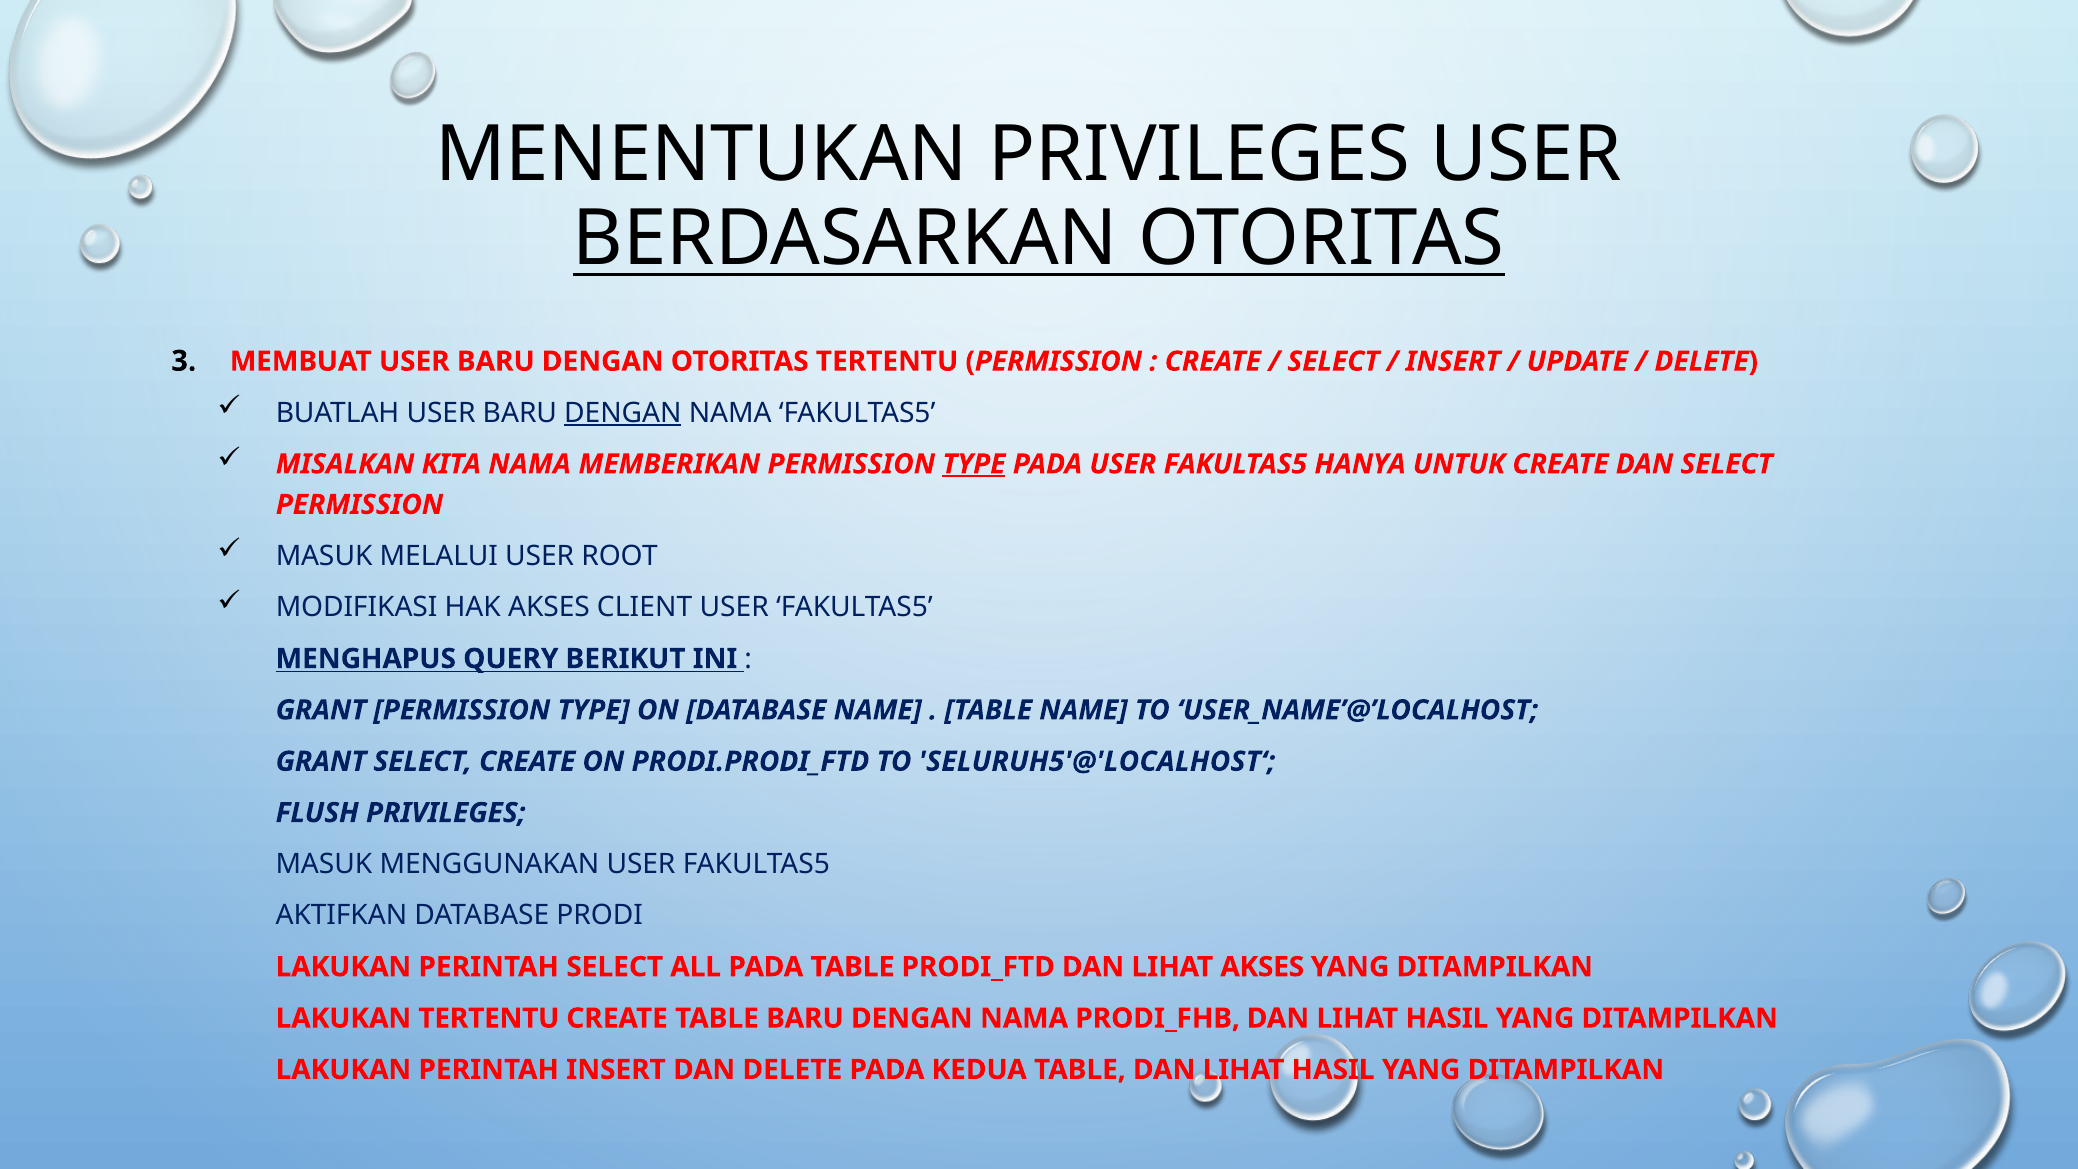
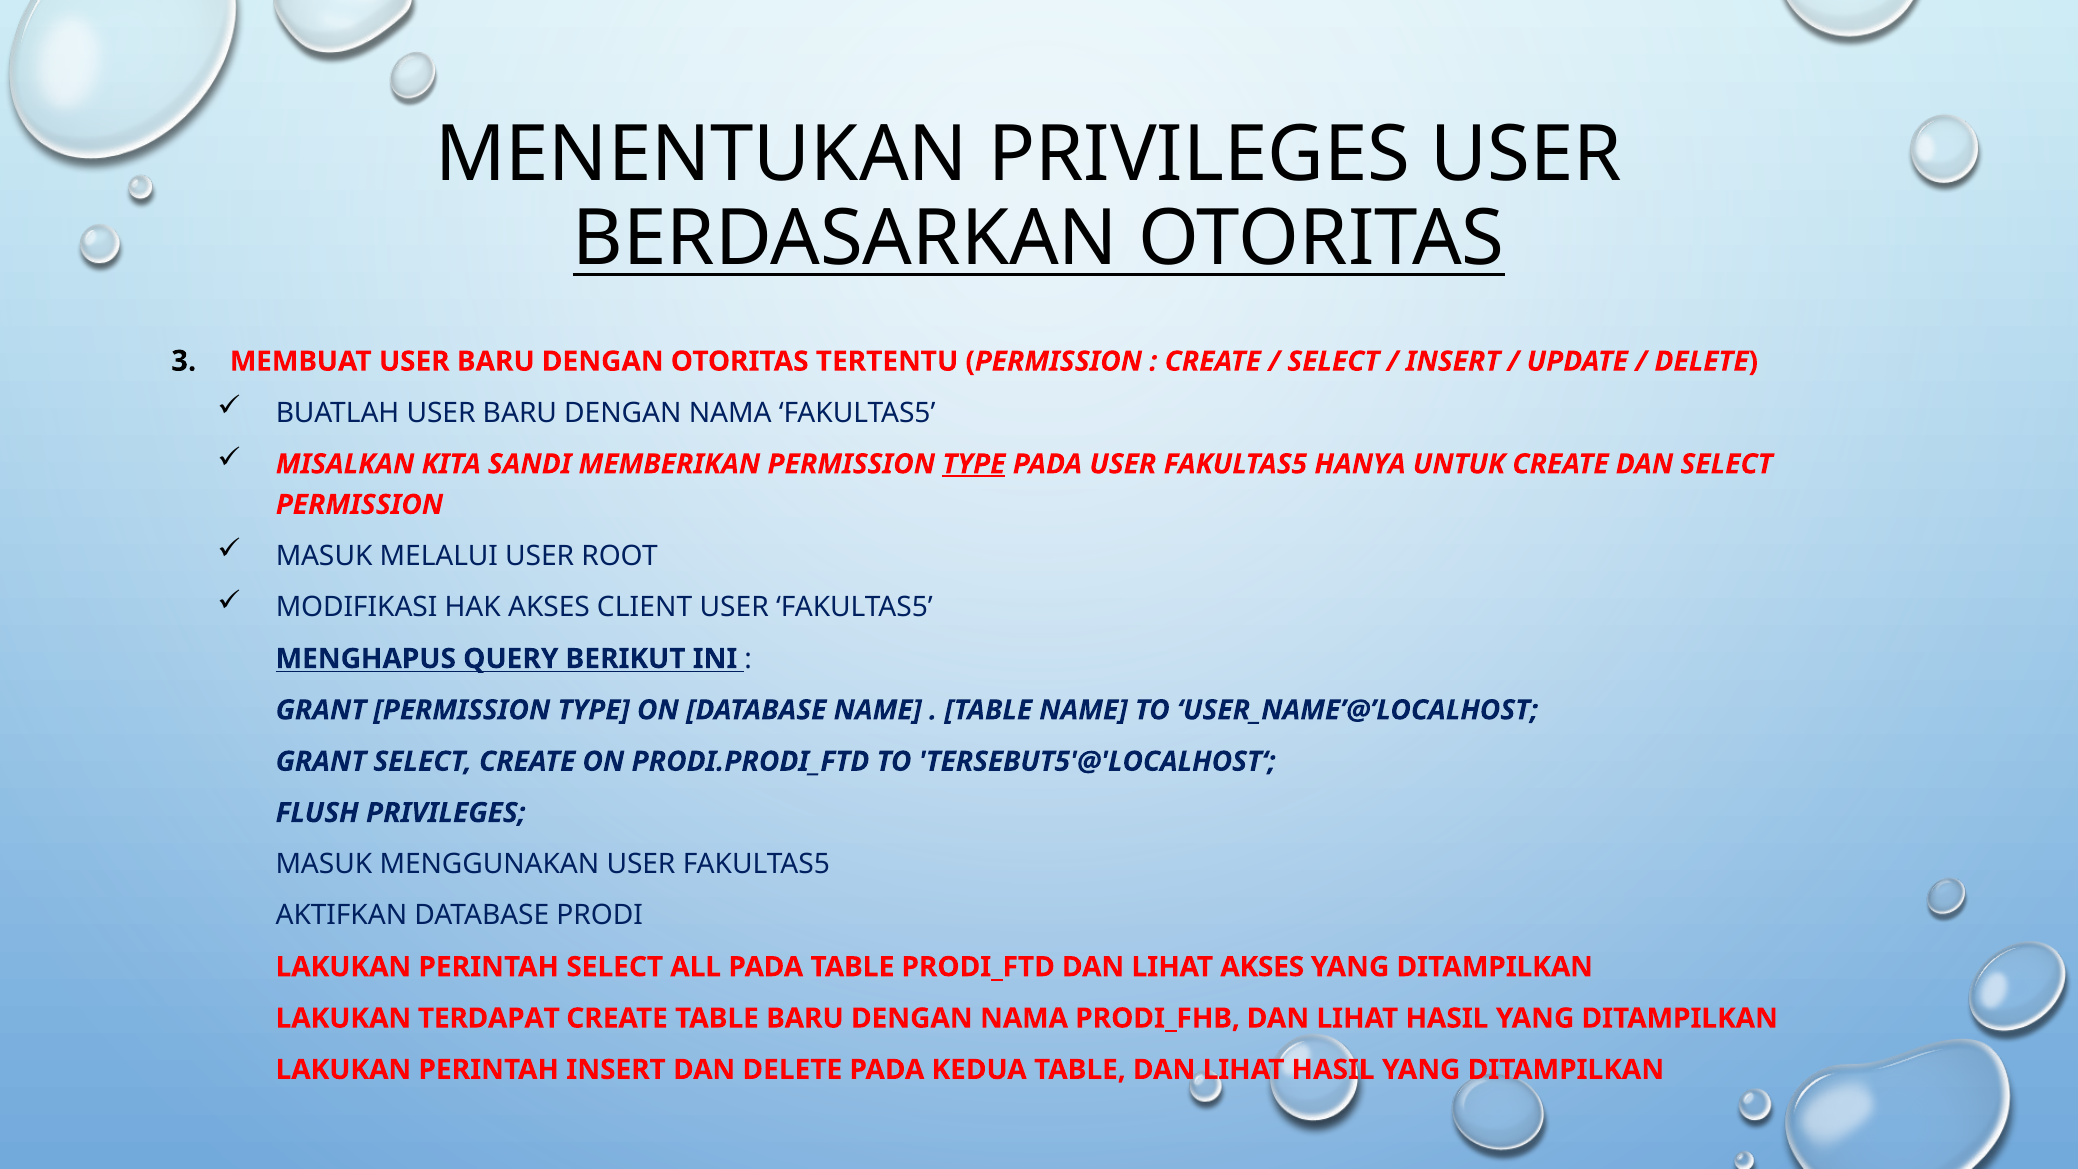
DENGAN at (623, 413) underline: present -> none
KITA NAMA: NAMA -> SANDI
SELURUH5'@'LOCALHOST‘: SELURUH5'@'LOCALHOST‘ -> TERSEBUT5'@'LOCALHOST‘
LAKUKAN TERTENTU: TERTENTU -> TERDAPAT
